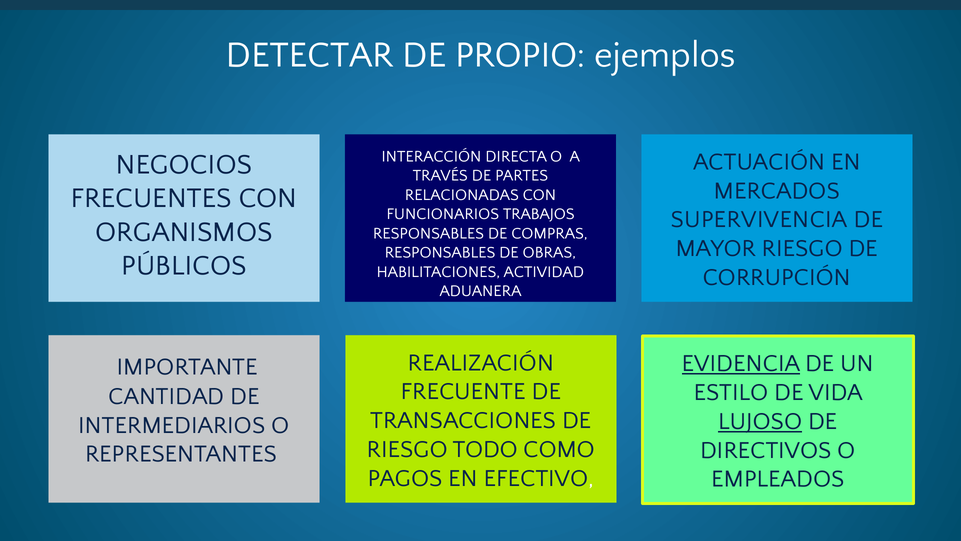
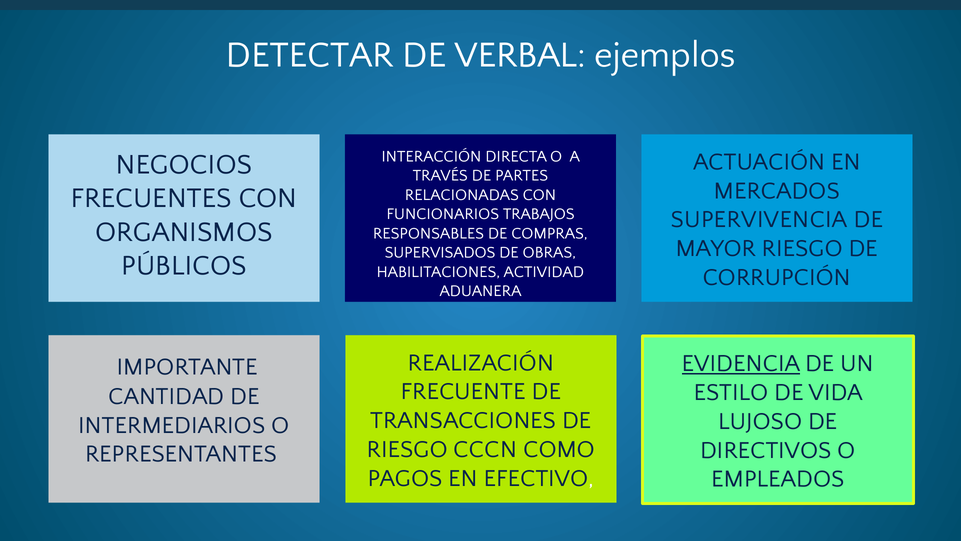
PROPIO: PROPIO -> VERBAL
RESPONSABLES at (440, 252): RESPONSABLES -> SUPERVISADOS
LUJOSO underline: present -> none
TODO: TODO -> CCCN
